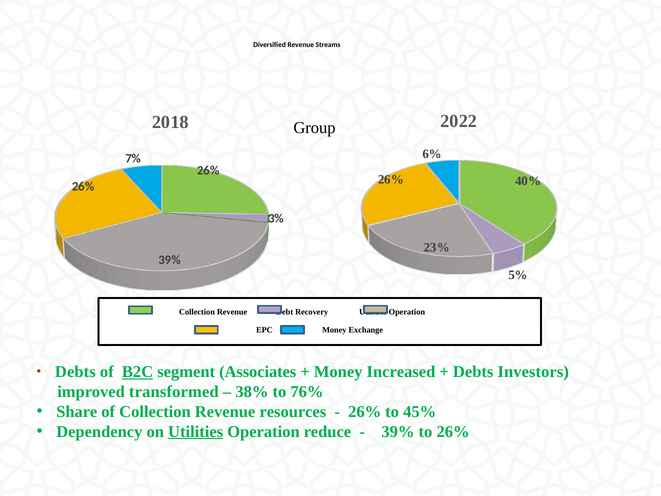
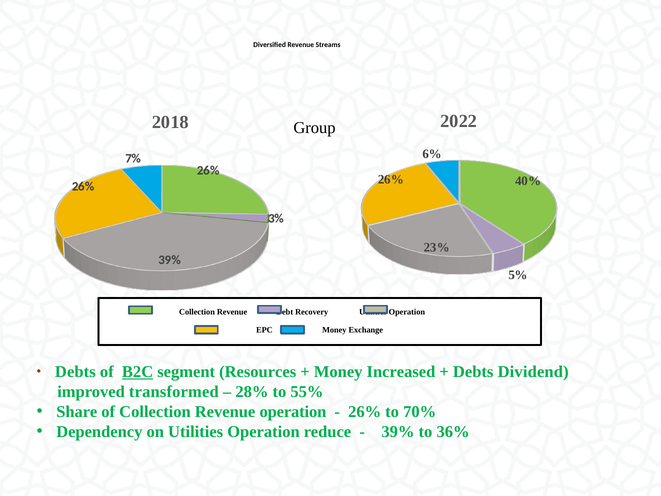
Associates: Associates -> Resources
Investors: Investors -> Dividend
38%: 38% -> 28%
76%: 76% -> 55%
Revenue resources: resources -> operation
45%: 45% -> 70%
Utilities at (196, 431) underline: present -> none
to 26%: 26% -> 36%
